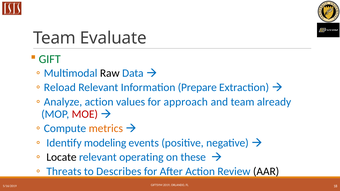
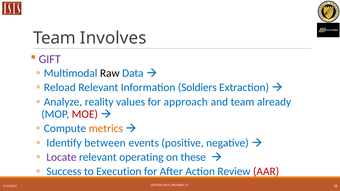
Evaluate: Evaluate -> Involves
GIFT colour: green -> purple
Prepare: Prepare -> Soldiers
Analyze action: action -> reality
modeling: modeling -> between
Locate colour: black -> purple
Threats: Threats -> Success
Describes: Describes -> Execution
AAR colour: black -> red
